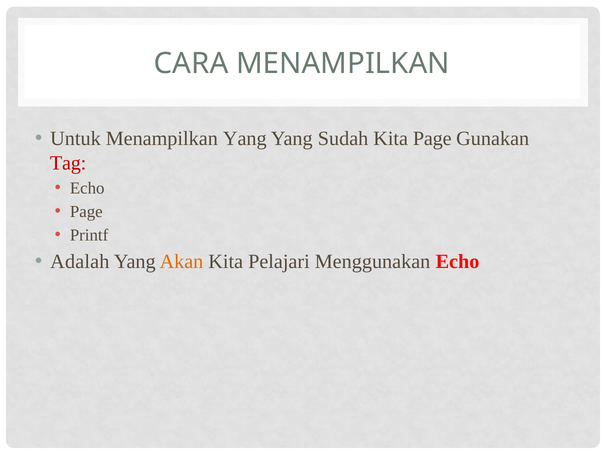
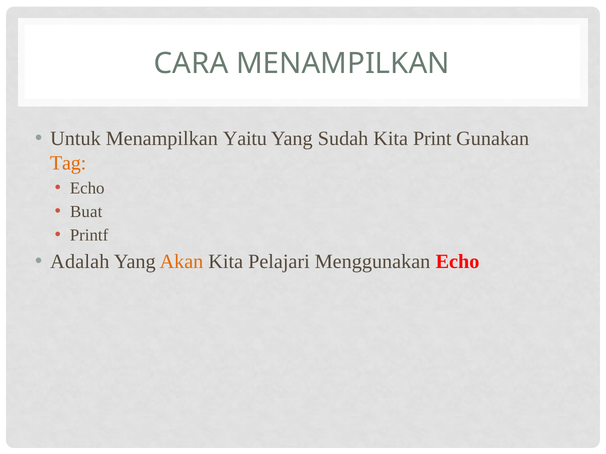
Menampilkan Yang: Yang -> Yaitu
Kita Page: Page -> Print
Tag colour: red -> orange
Page at (86, 212): Page -> Buat
